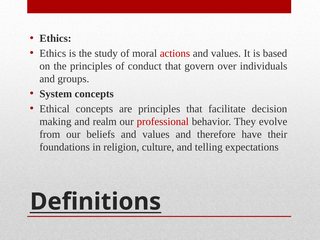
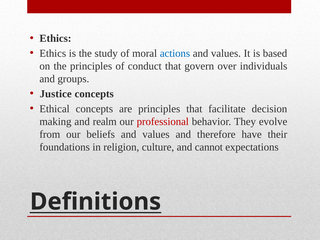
actions colour: red -> blue
System: System -> Justice
telling: telling -> cannot
